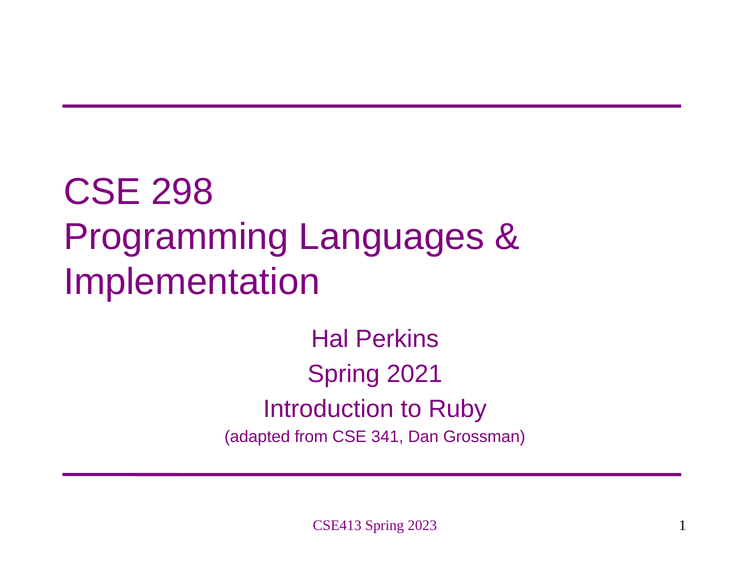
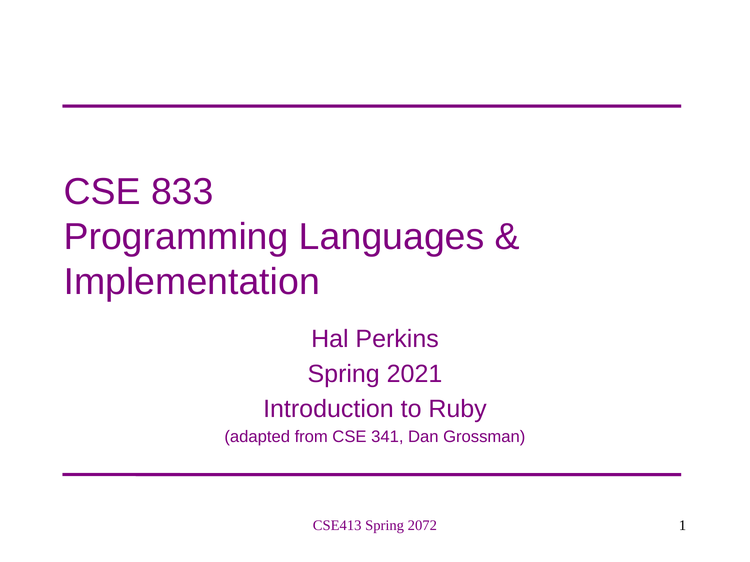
298: 298 -> 833
2023: 2023 -> 2072
